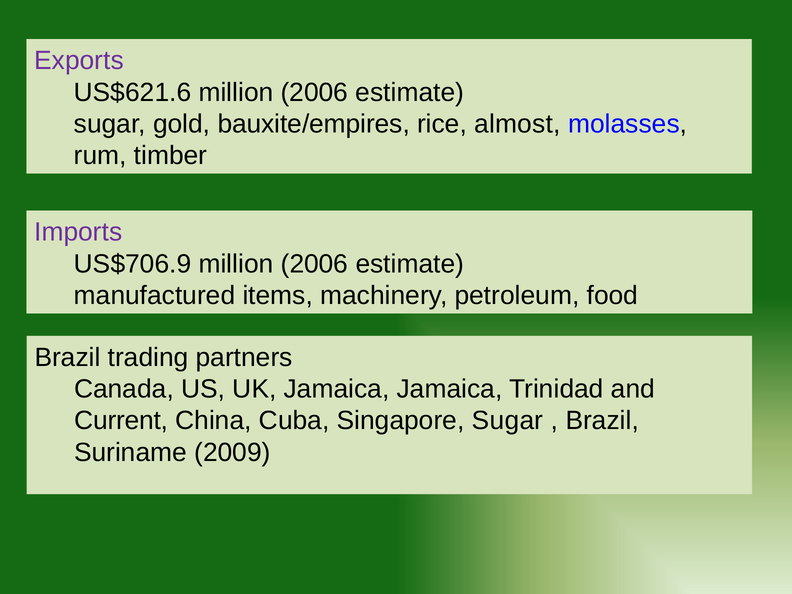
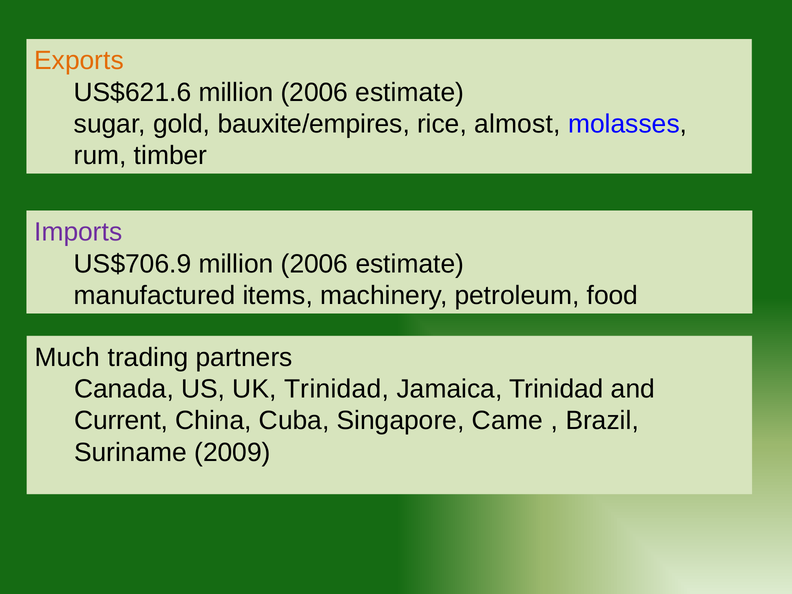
Exports colour: purple -> orange
Brazil at (68, 357): Brazil -> Much
UK Jamaica: Jamaica -> Trinidad
Singapore Sugar: Sugar -> Came
